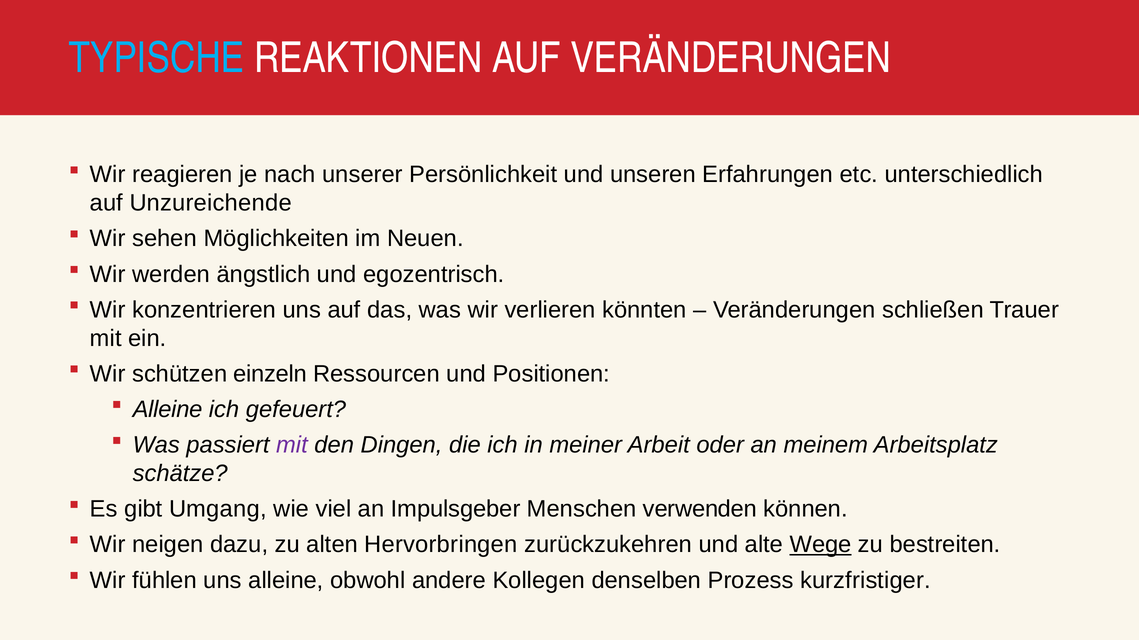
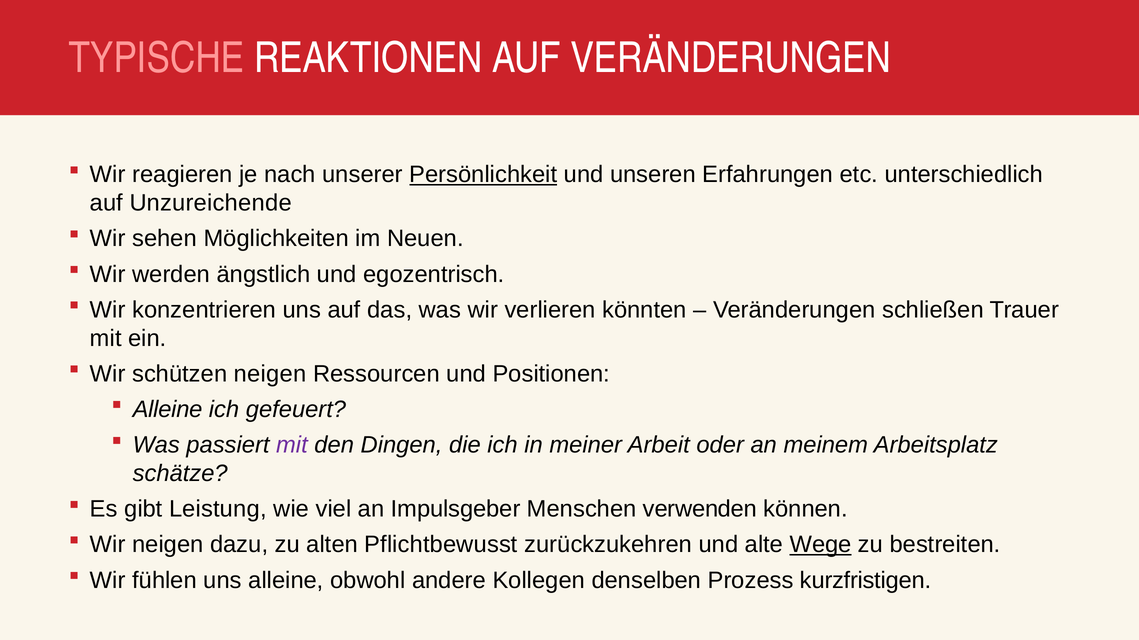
TYPISCHE colour: light blue -> pink
Persönlichkeit underline: none -> present
schützen einzeln: einzeln -> neigen
Umgang: Umgang -> Leistung
Hervorbringen: Hervorbringen -> Pflichtbewusst
kurzfristiger: kurzfristiger -> kurzfristigen
